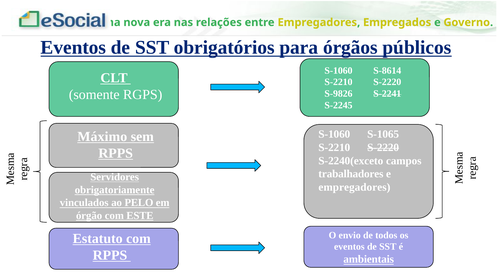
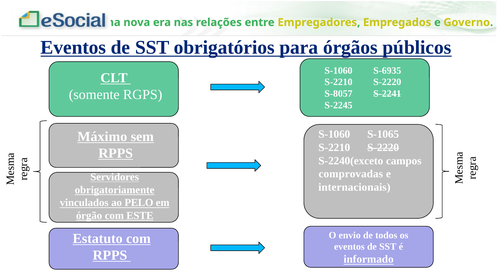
S-8614: S-8614 -> S-6935
S-9826: S-9826 -> S-8057
trabalhadores: trabalhadores -> comprovadas
empregadores at (354, 187): empregadores -> internacionais
ambientais: ambientais -> informado
